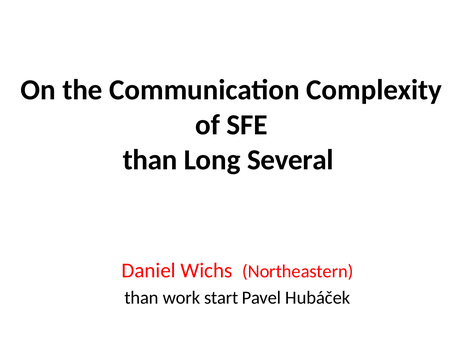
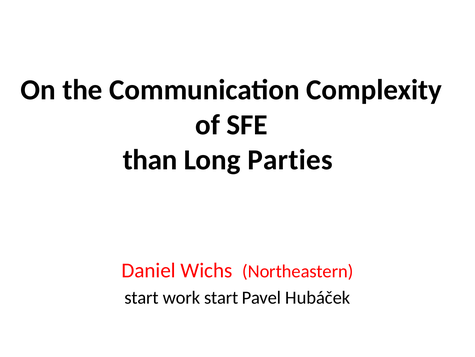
Several: Several -> Parties
than at (142, 297): than -> start
